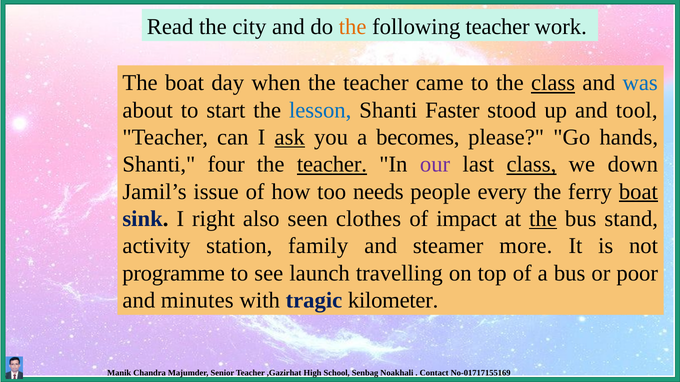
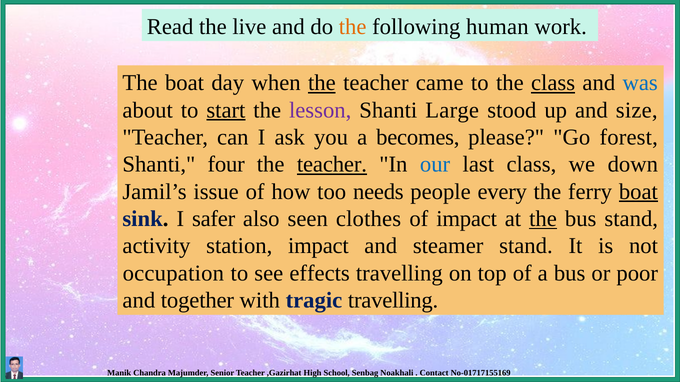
city: city -> live
following teacher: teacher -> human
the at (322, 83) underline: none -> present
start underline: none -> present
lesson colour: blue -> purple
Faster: Faster -> Large
tool: tool -> size
ask underline: present -> none
hands: hands -> forest
our colour: purple -> blue
class at (531, 165) underline: present -> none
right: right -> safer
station family: family -> impact
steamer more: more -> stand
programme: programme -> occupation
launch: launch -> effects
minutes: minutes -> together
tragic kilometer: kilometer -> travelling
